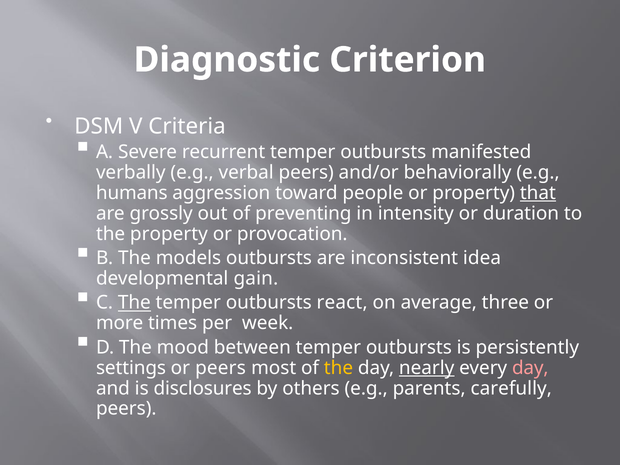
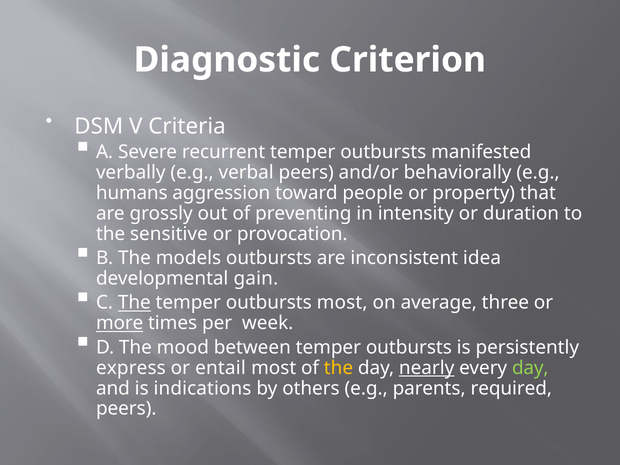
that underline: present -> none
the property: property -> sensitive
outbursts react: react -> most
more underline: none -> present
settings: settings -> express
or peers: peers -> entail
day at (530, 368) colour: pink -> light green
disclosures: disclosures -> indications
carefully: carefully -> required
